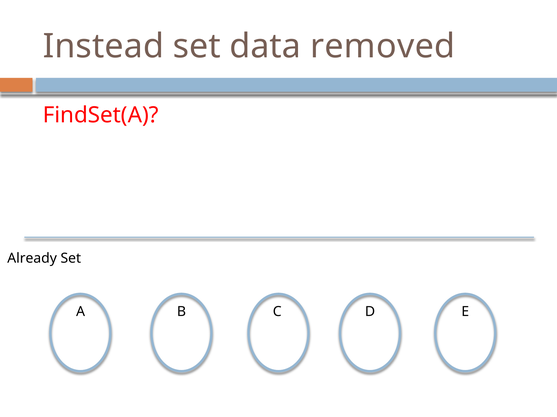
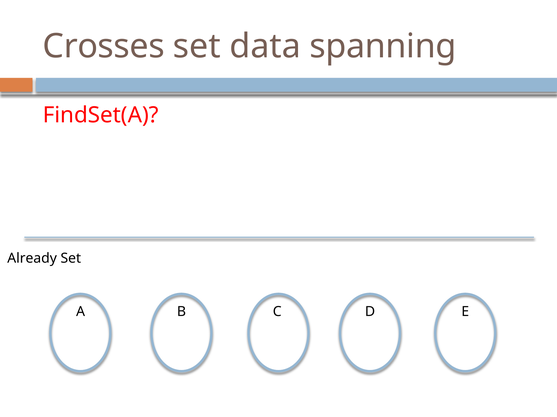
Instead: Instead -> Crosses
removed: removed -> spanning
